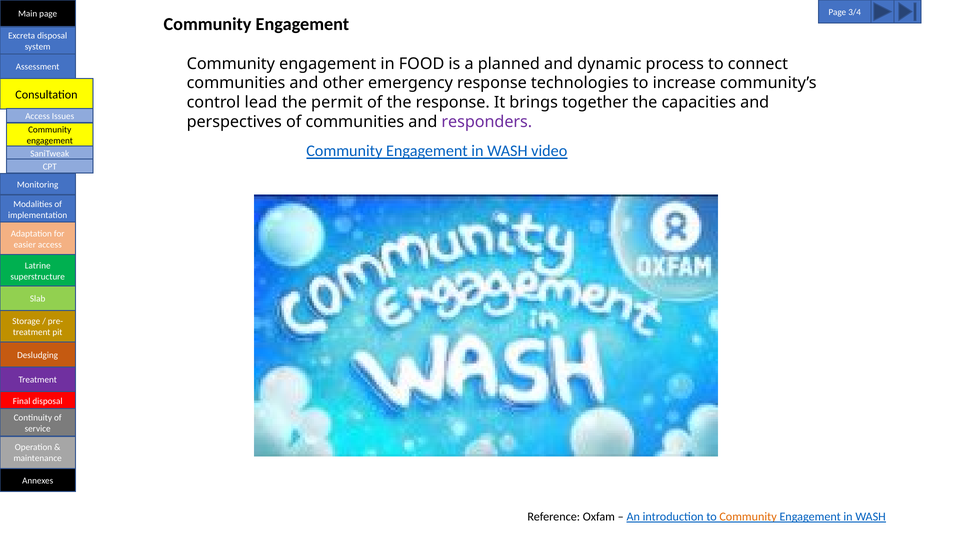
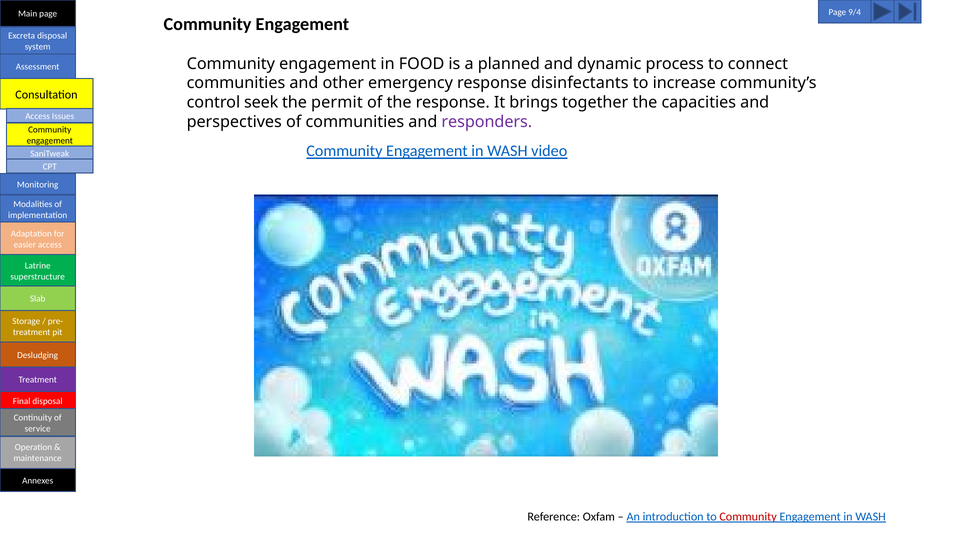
3/4: 3/4 -> 9/4
technologies: technologies -> disinfectants
lead: lead -> seek
Community at (748, 516) colour: orange -> red
